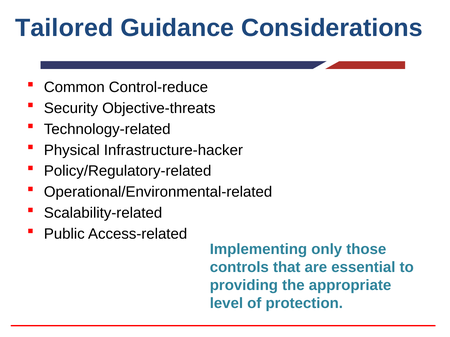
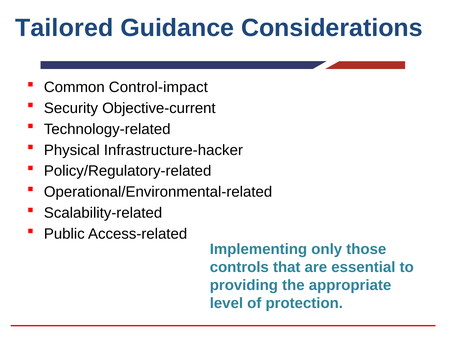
Control-reduce: Control-reduce -> Control-impact
Objective-threats: Objective-threats -> Objective-current
